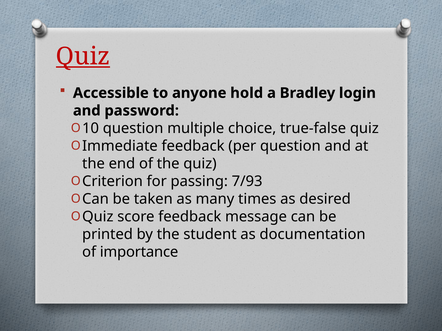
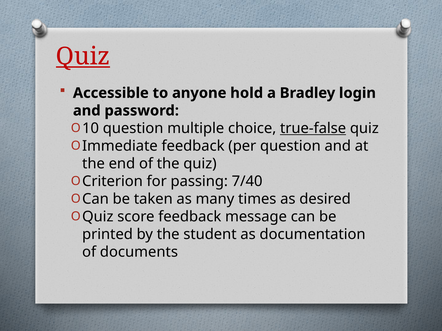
true-false underline: none -> present
7/93: 7/93 -> 7/40
importance: importance -> documents
